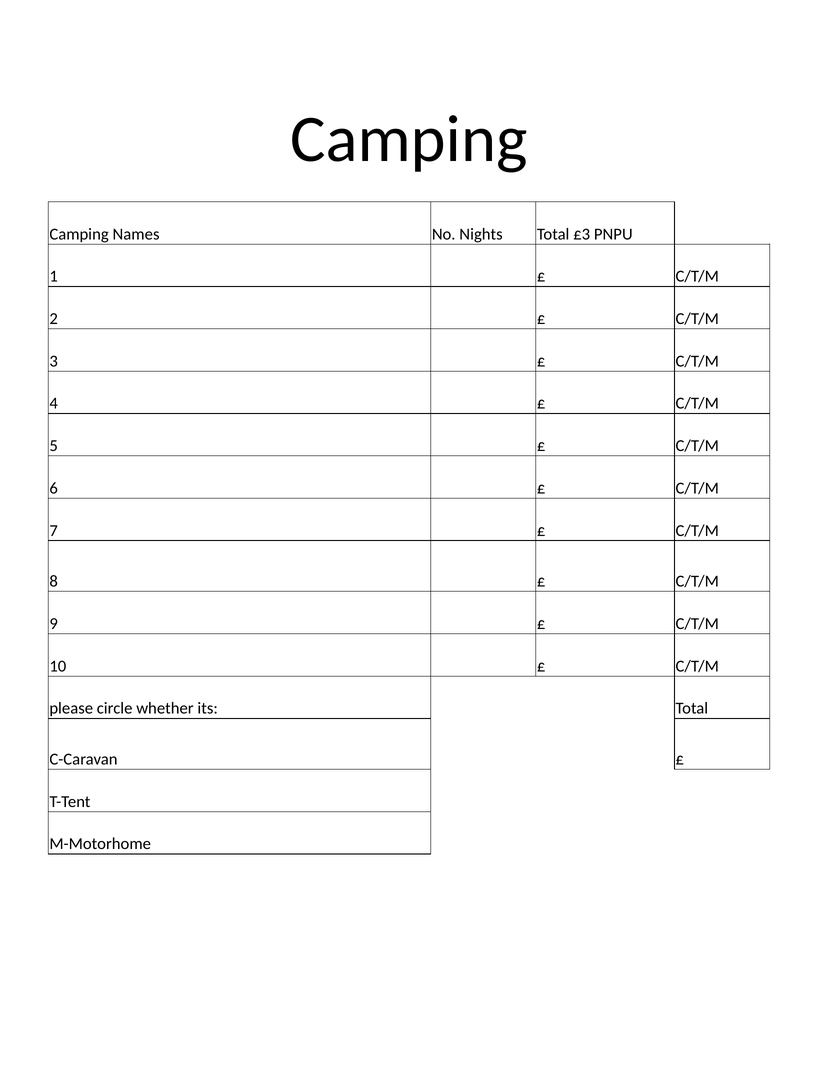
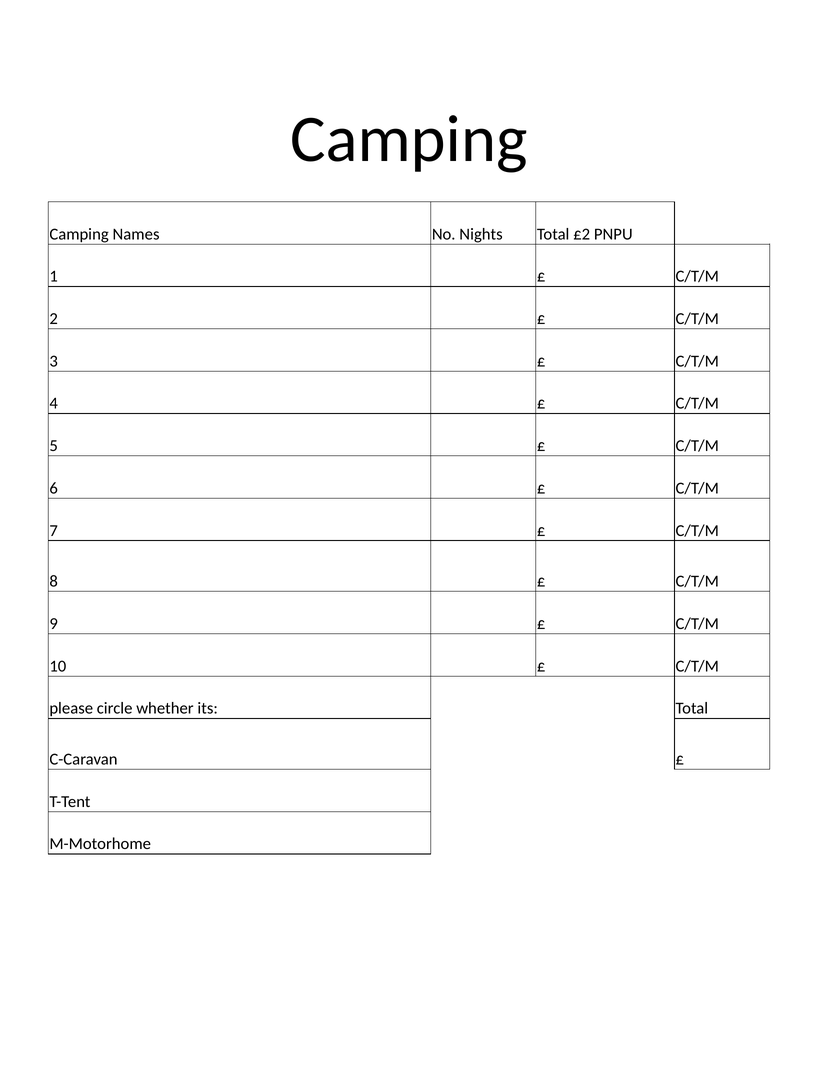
£3: £3 -> £2
